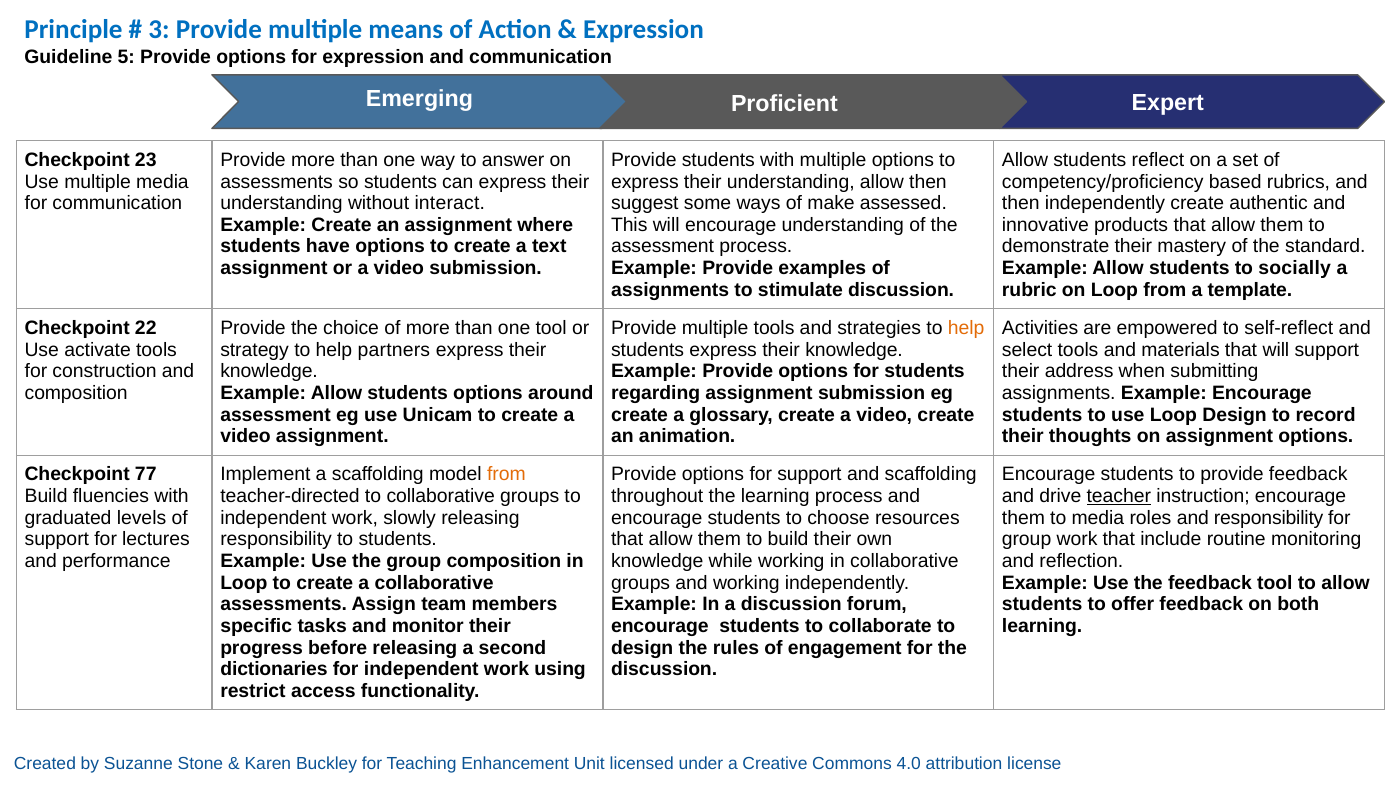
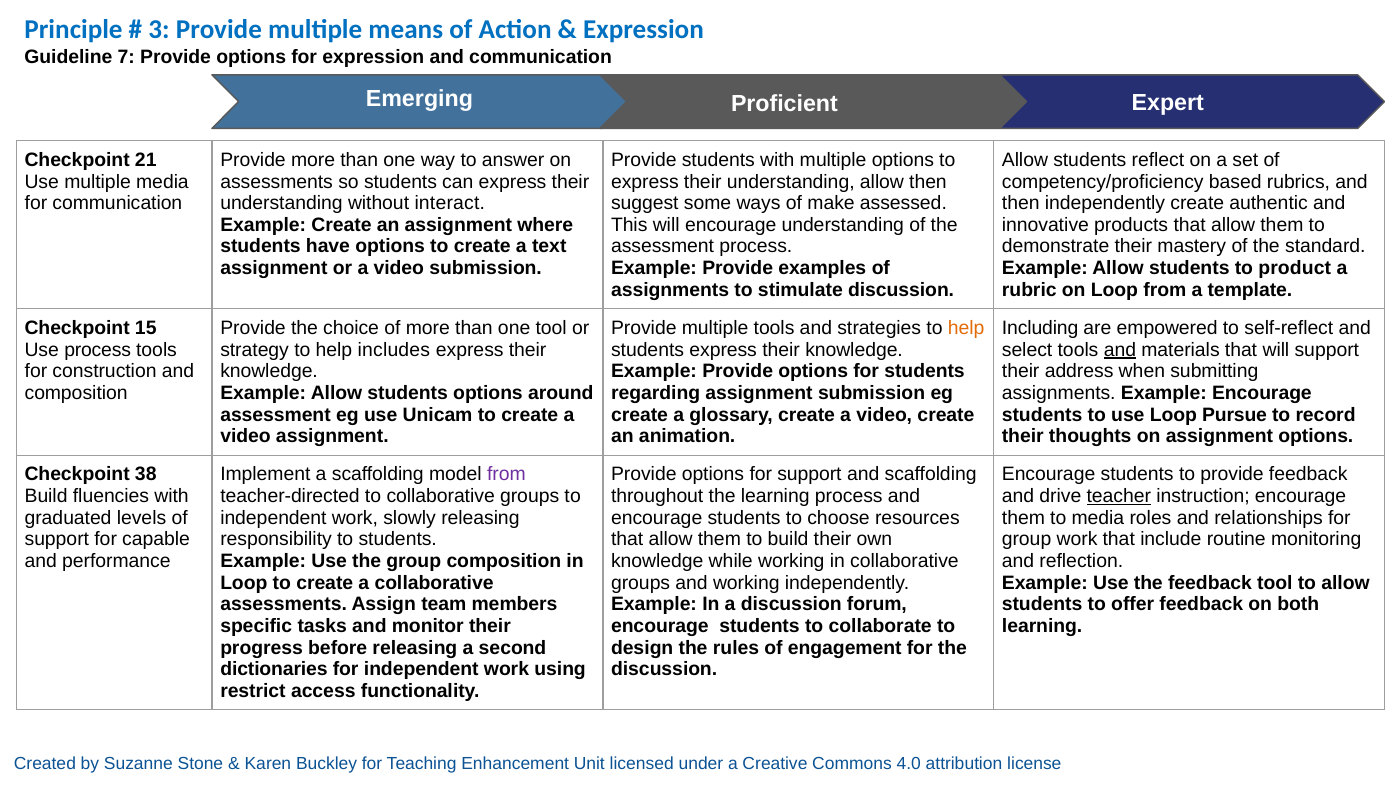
5: 5 -> 7
23: 23 -> 21
socially: socially -> product
22: 22 -> 15
Activities: Activities -> Including
Use activate: activate -> process
partners: partners -> includes
and at (1120, 350) underline: none -> present
Loop Design: Design -> Pursue
77: 77 -> 38
from at (506, 474) colour: orange -> purple
and responsibility: responsibility -> relationships
lectures: lectures -> capable
